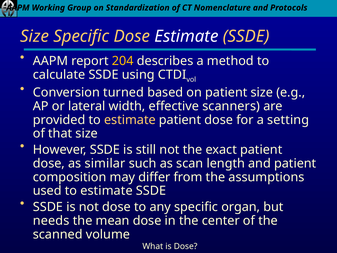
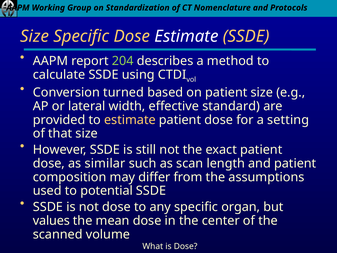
204 colour: yellow -> light green
scanners: scanners -> standard
used to estimate: estimate -> potential
needs: needs -> values
